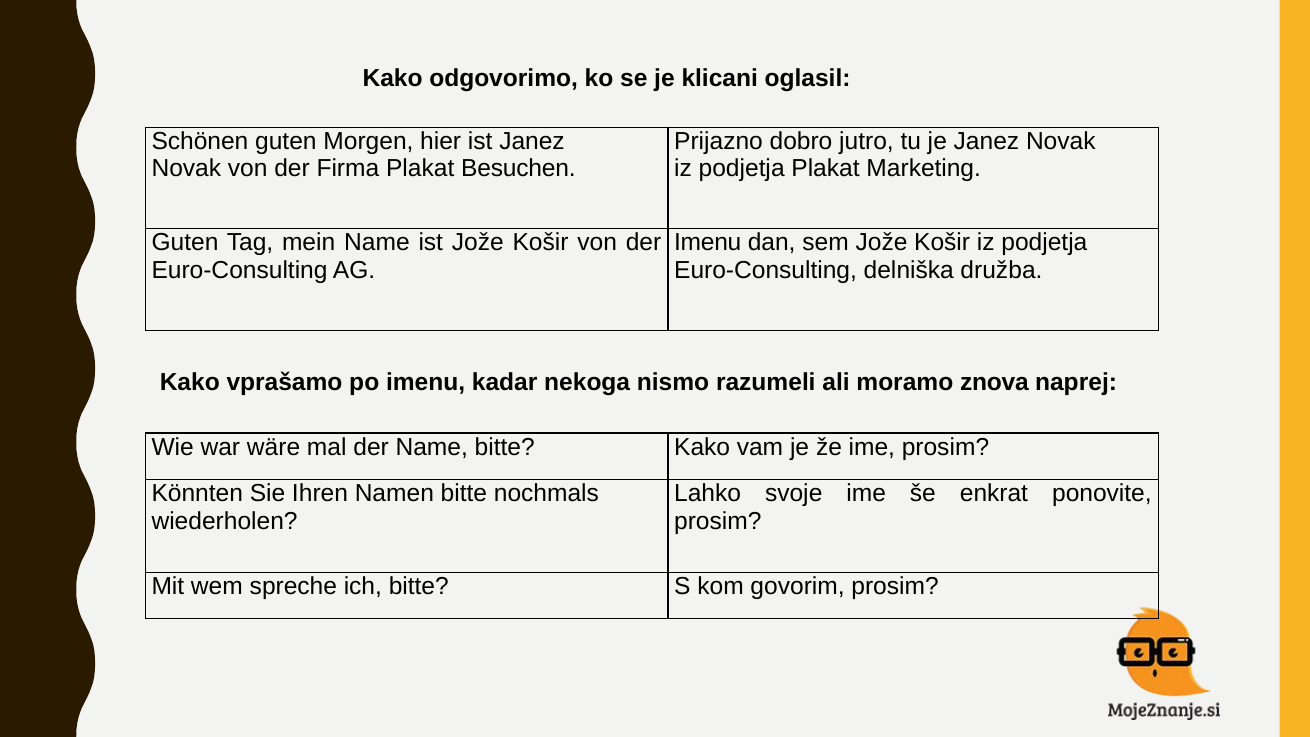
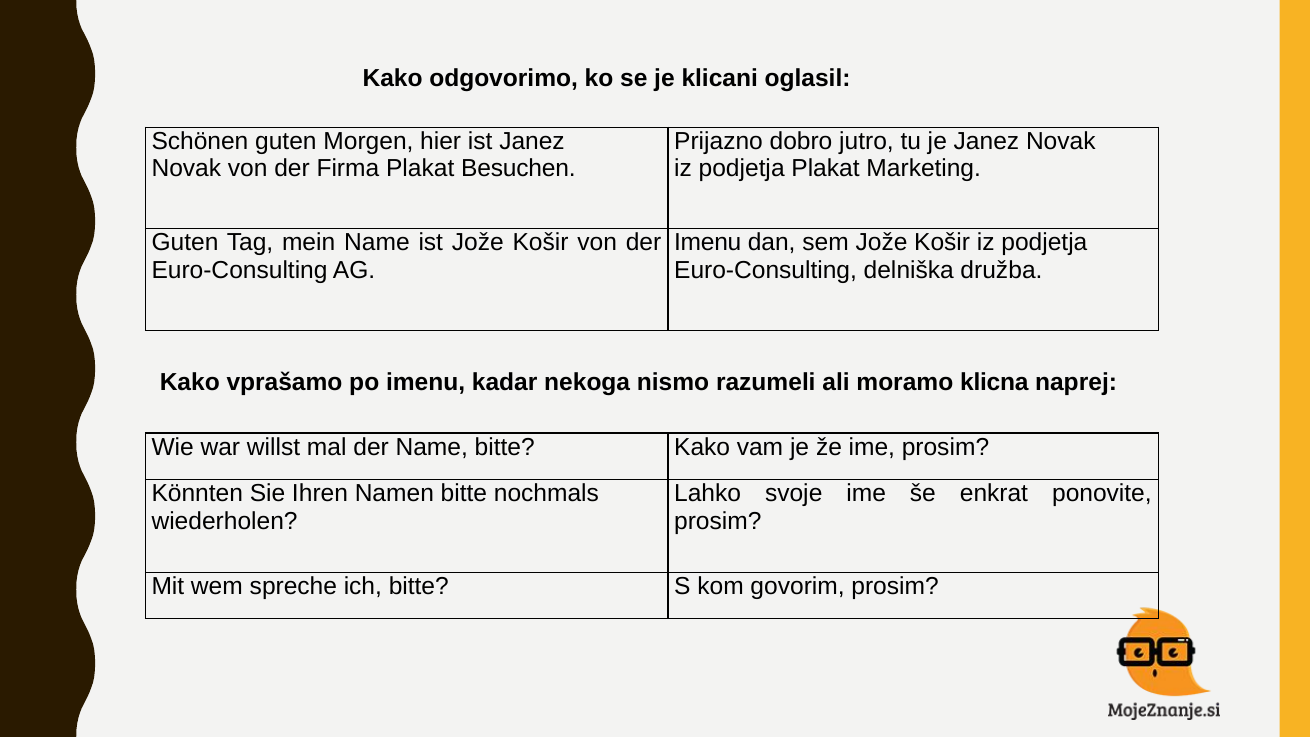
znova: znova -> klicna
wäre: wäre -> willst
